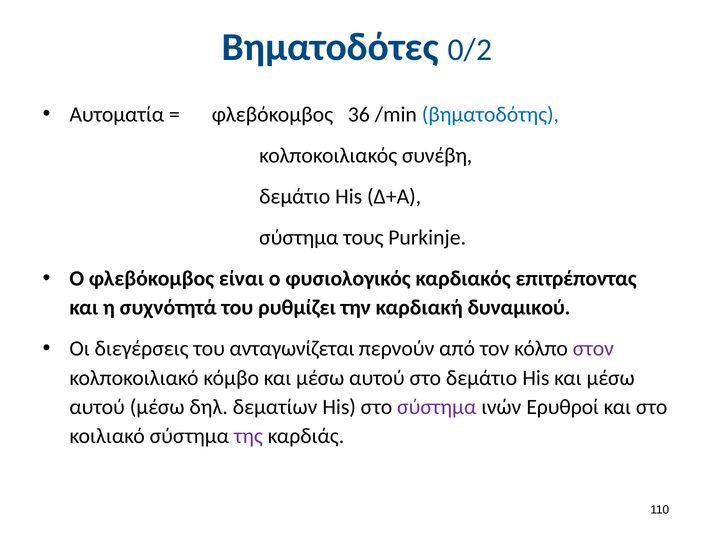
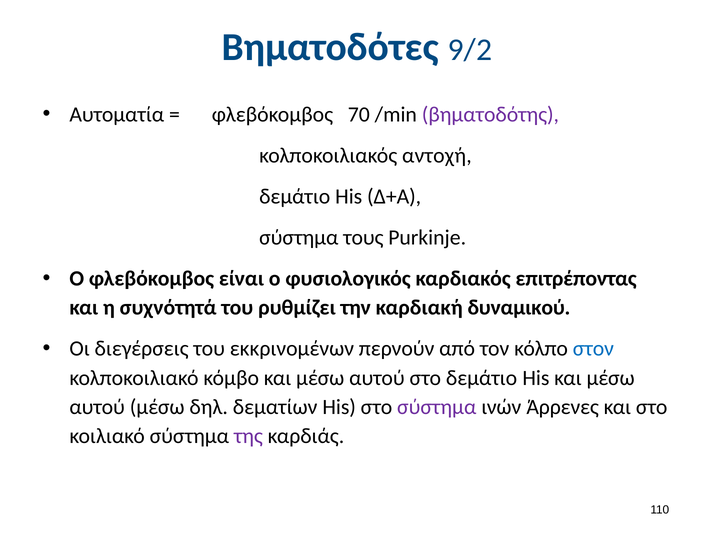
0/2: 0/2 -> 9/2
36: 36 -> 70
βηματοδότης colour: blue -> purple
συνέβη: συνέβη -> αντοχή
ανταγωνίζεται: ανταγωνίζεται -> εκκρινομένων
στον colour: purple -> blue
Ερυθροί: Ερυθροί -> Άρρενες
